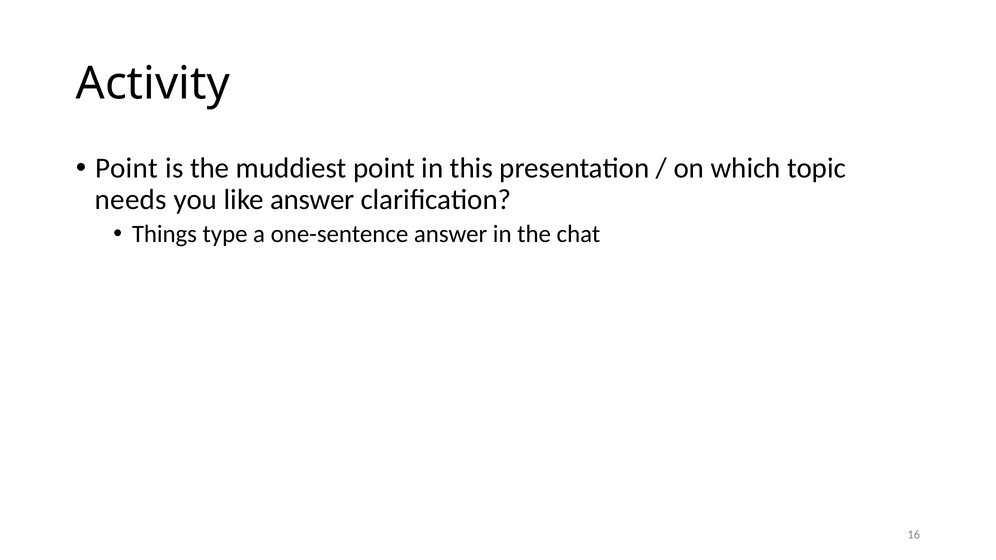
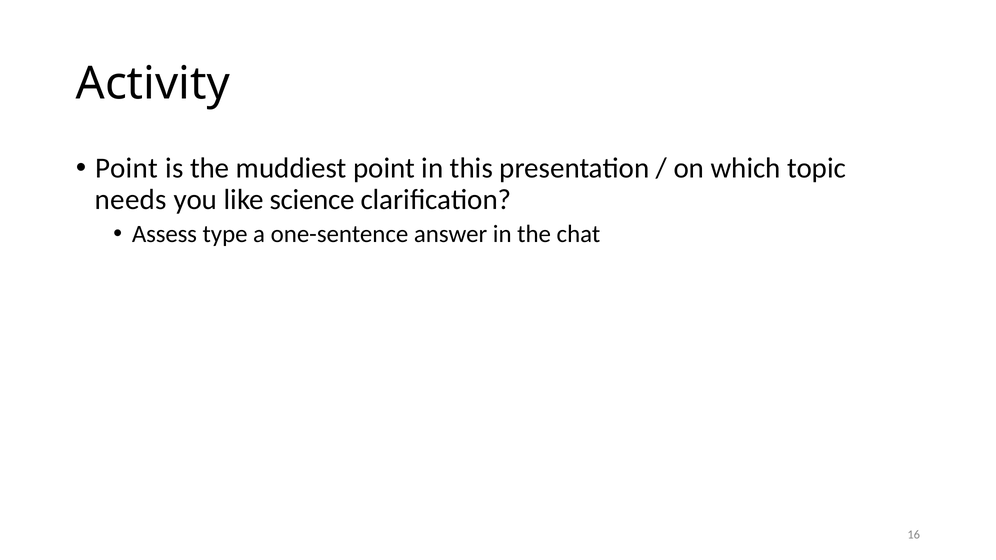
like answer: answer -> science
Things: Things -> Assess
